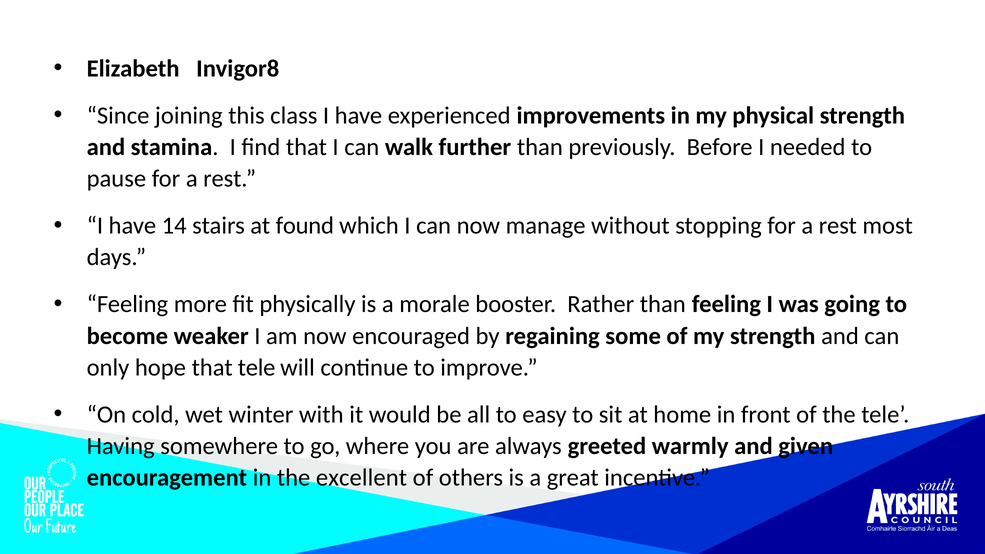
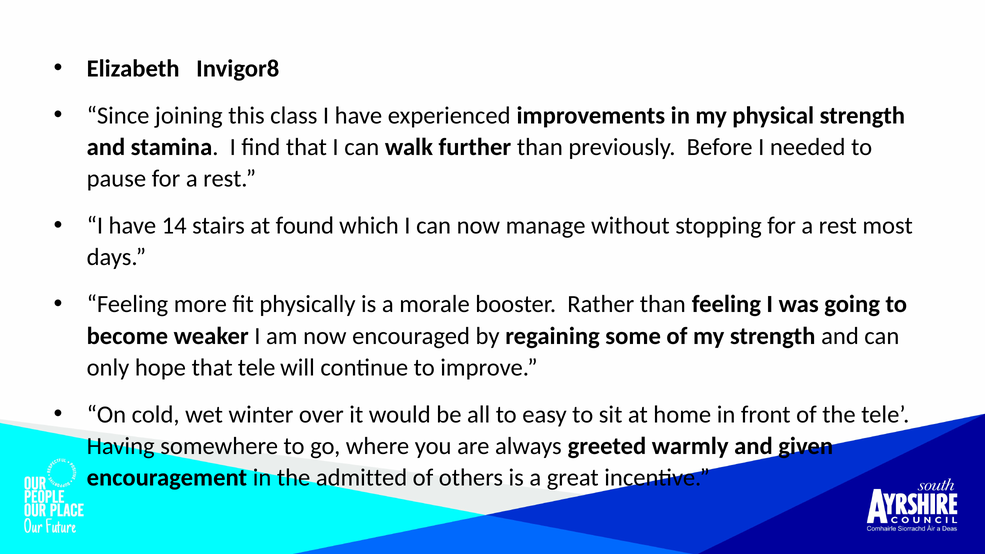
with: with -> over
excellent: excellent -> admitted
